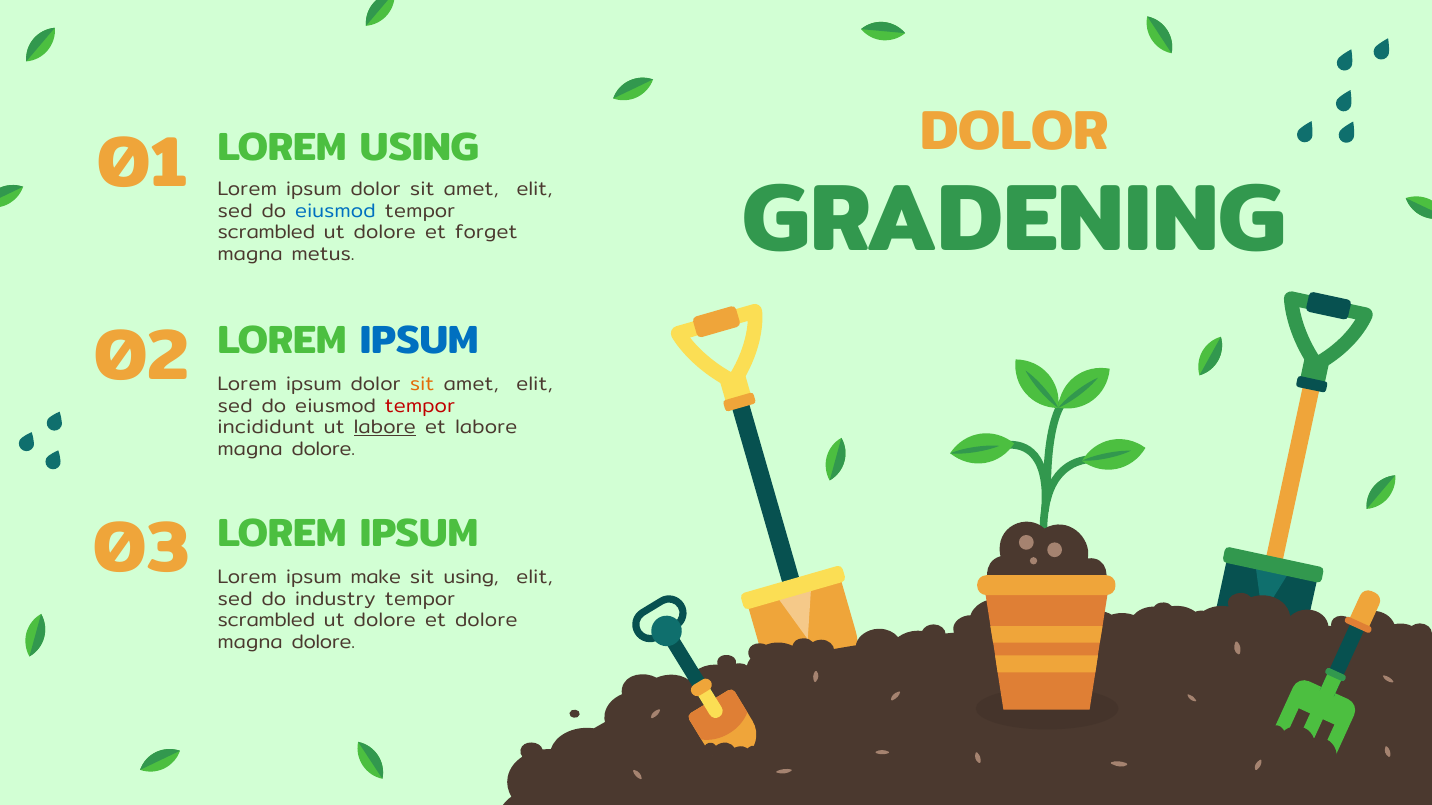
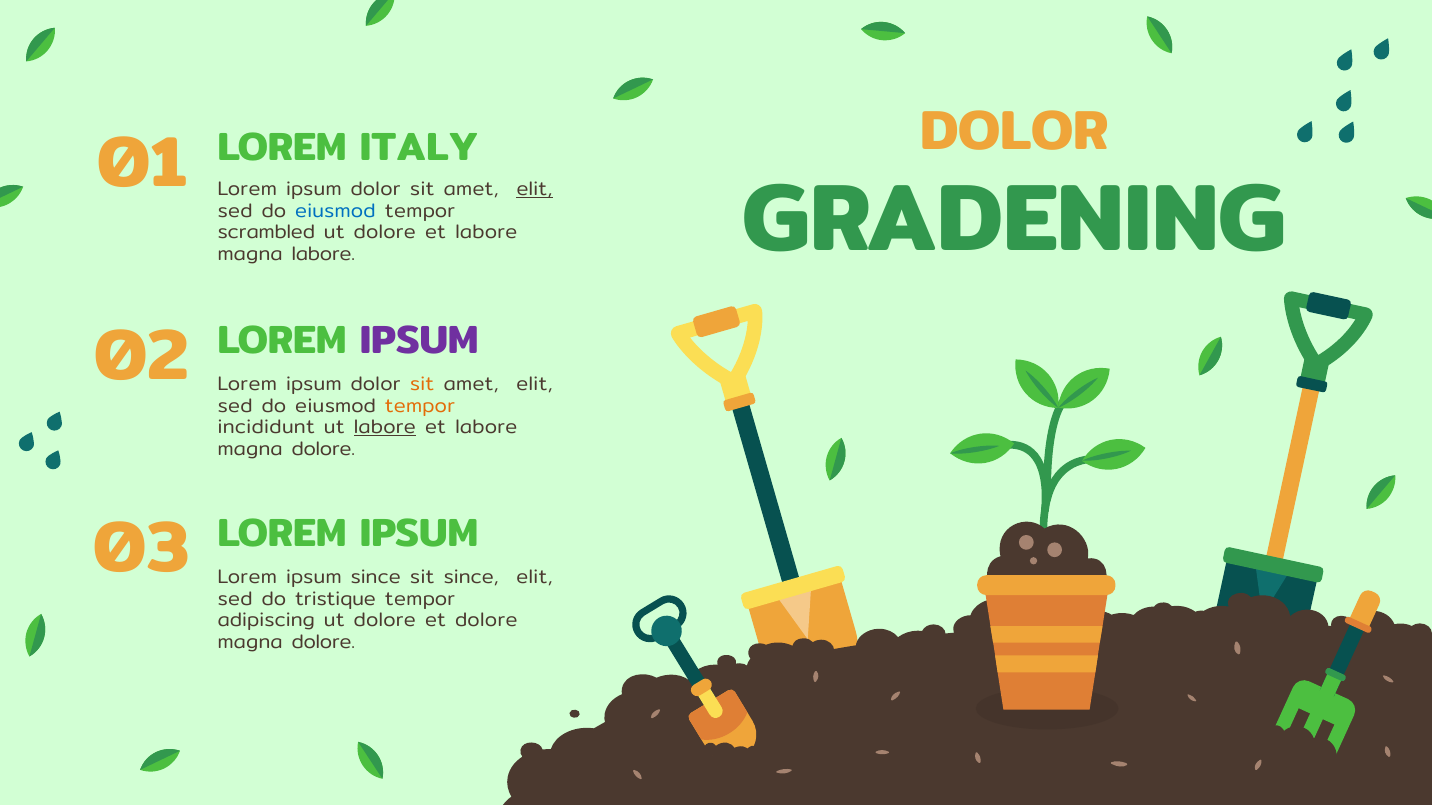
LOREM USING: USING -> ITALY
elit at (534, 189) underline: none -> present
forget at (486, 232): forget -> labore
magna metus: metus -> labore
IPSUM at (419, 341) colour: blue -> purple
tempor at (420, 406) colour: red -> orange
ipsum make: make -> since
sit using: using -> since
industry: industry -> tristique
scrambled at (266, 621): scrambled -> adipiscing
